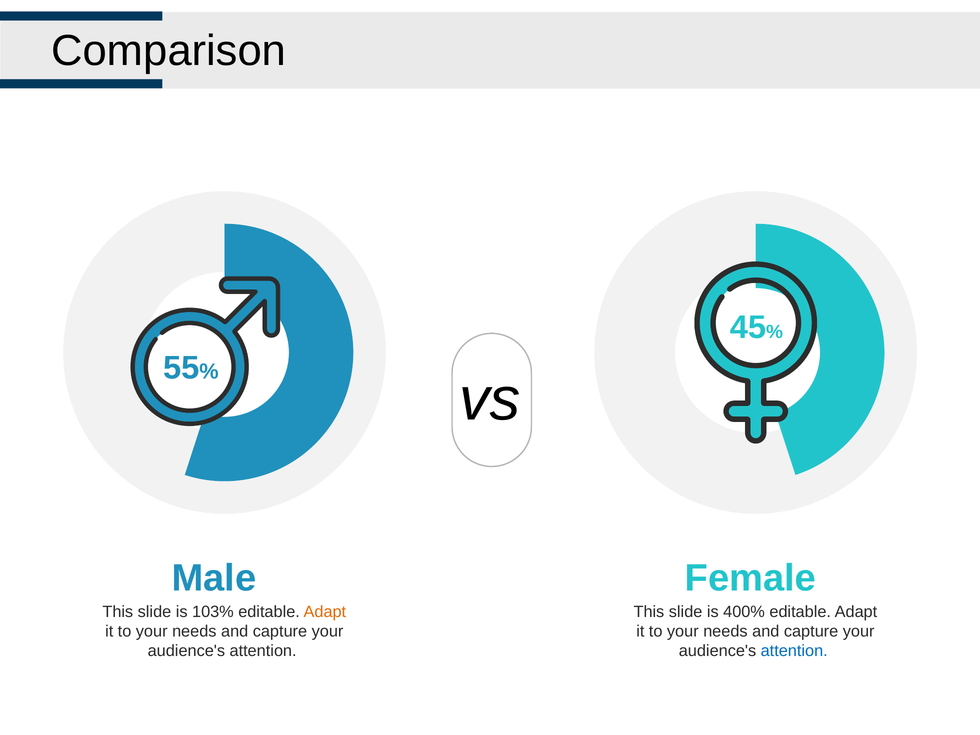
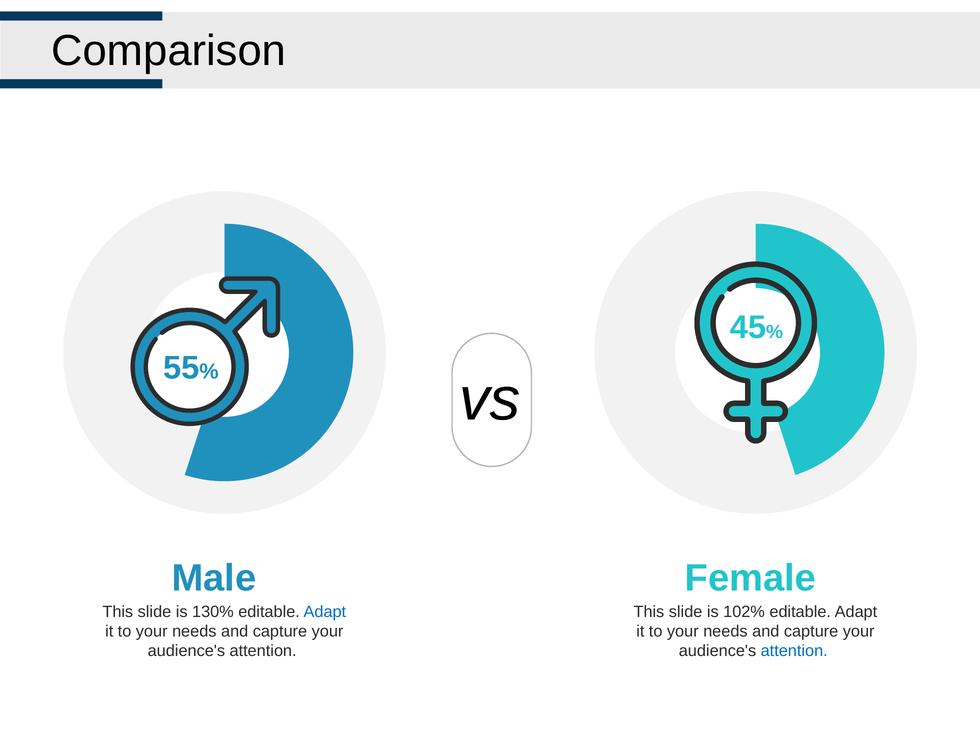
103%: 103% -> 130%
Adapt at (325, 612) colour: orange -> blue
400%: 400% -> 102%
